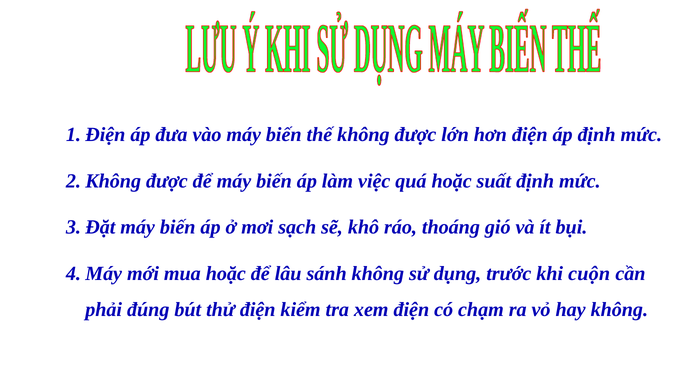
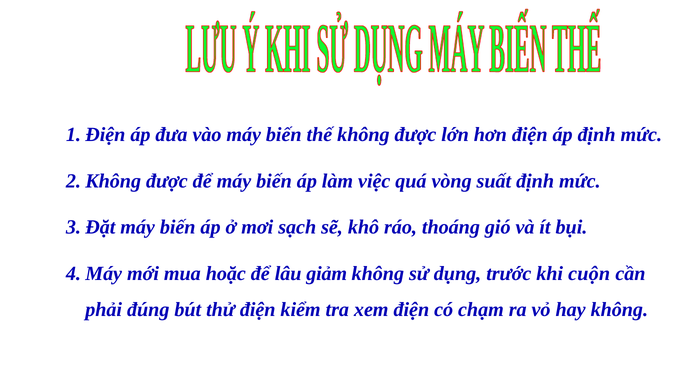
quá hoặc: hoặc -> vòng
sánh: sánh -> giảm
